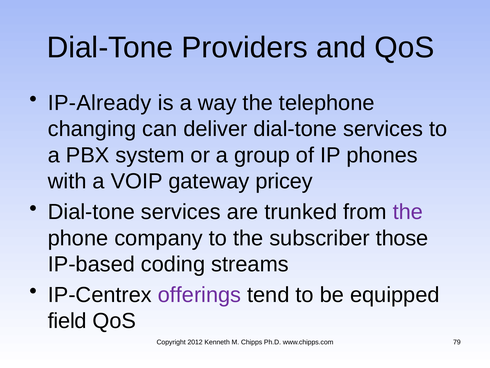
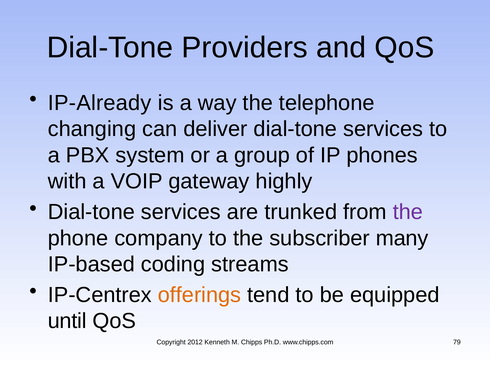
pricey: pricey -> highly
those: those -> many
offerings colour: purple -> orange
field: field -> until
